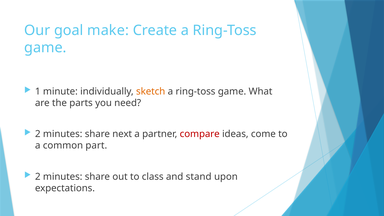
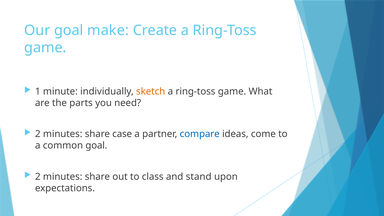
next: next -> case
compare colour: red -> blue
common part: part -> goal
